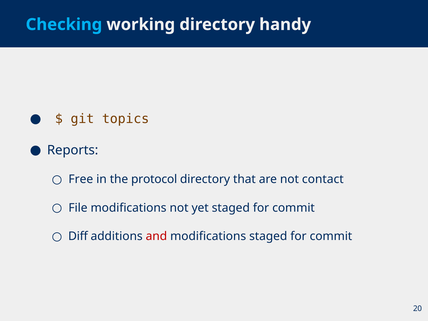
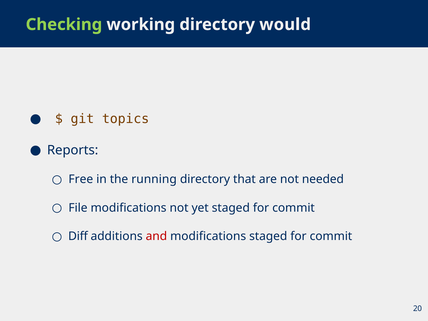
Checking colour: light blue -> light green
handy: handy -> would
protocol: protocol -> running
contact: contact -> needed
